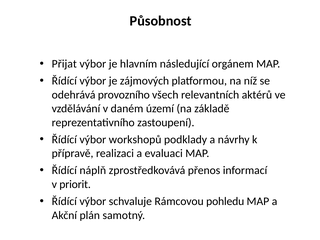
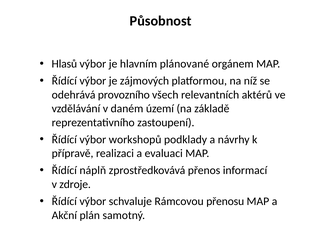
Přijat: Přijat -> Hlasů
následující: následující -> plánované
priorit: priorit -> zdroje
pohledu: pohledu -> přenosu
